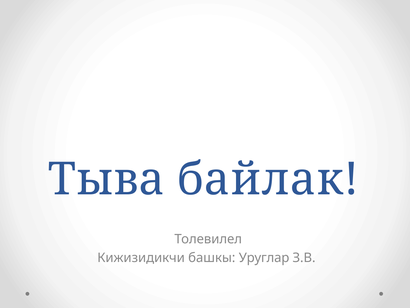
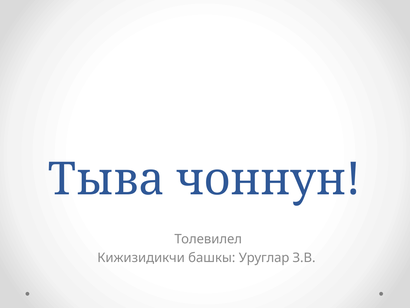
байлак: байлак -> чоннун
